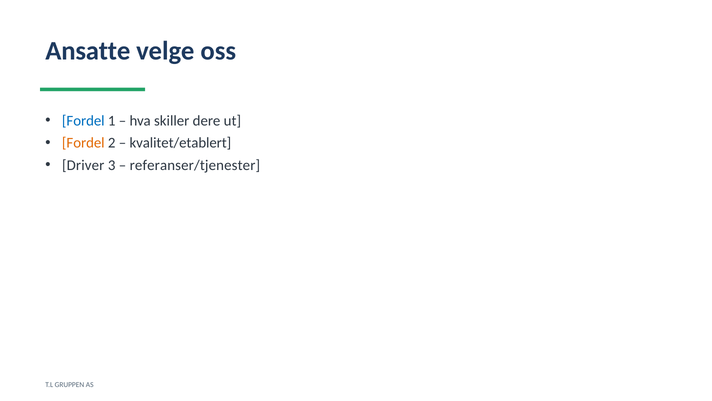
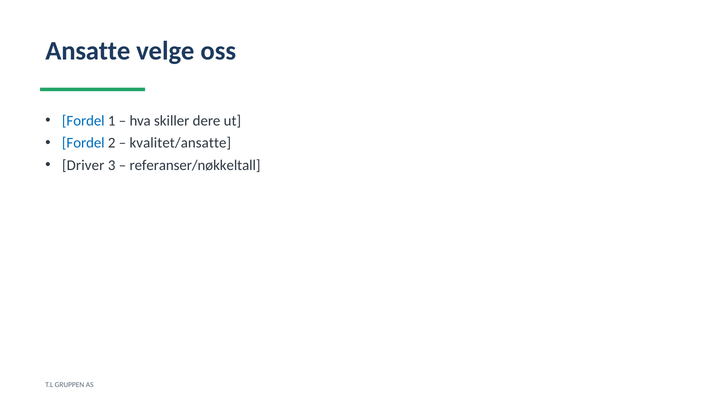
Fordel at (83, 143) colour: orange -> blue
kvalitet/etablert: kvalitet/etablert -> kvalitet/ansatte
referanser/tjenester: referanser/tjenester -> referanser/nøkkeltall
